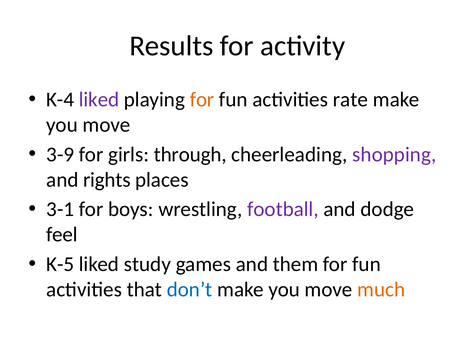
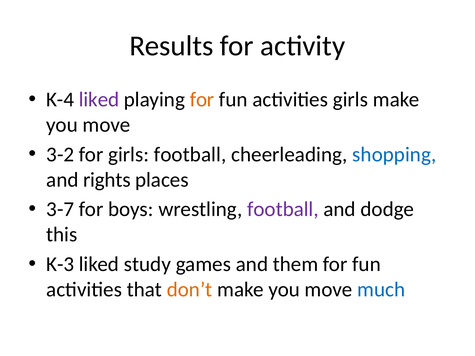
activities rate: rate -> girls
3-9: 3-9 -> 3-2
girls through: through -> football
shopping colour: purple -> blue
3-1: 3-1 -> 3-7
feel: feel -> this
K-5: K-5 -> K-3
don’t colour: blue -> orange
much colour: orange -> blue
